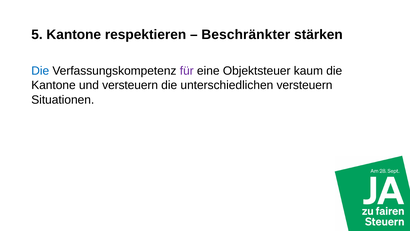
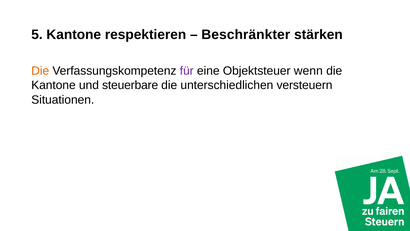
Die at (40, 71) colour: blue -> orange
kaum: kaum -> wenn
und versteuern: versteuern -> steuerbare
